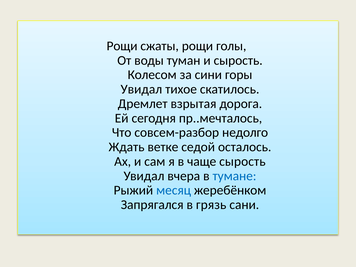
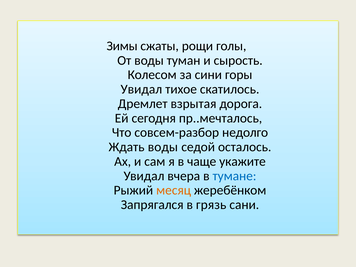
Рощи at (122, 46): Рощи -> Зимы
Ждать ветке: ветке -> воды
чаще сырость: сырость -> укажите
месяц colour: blue -> orange
